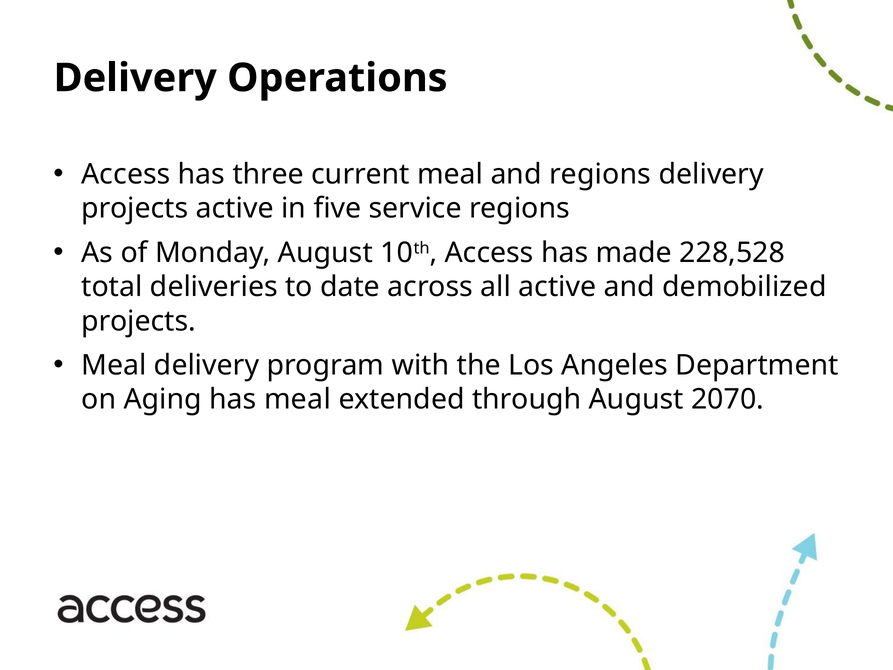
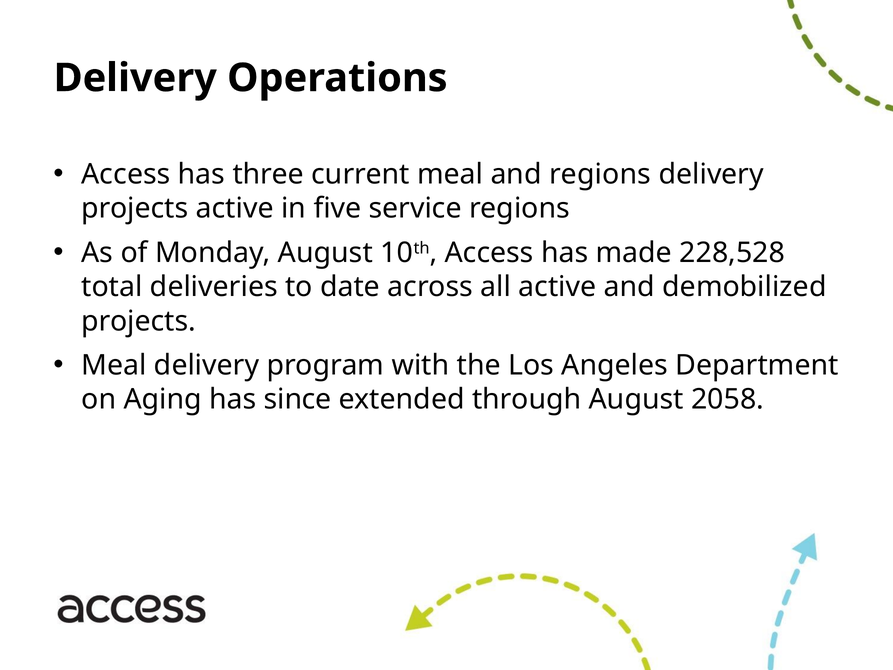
has meal: meal -> since
2070: 2070 -> 2058
